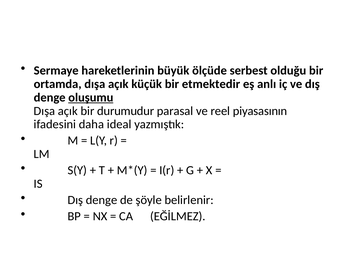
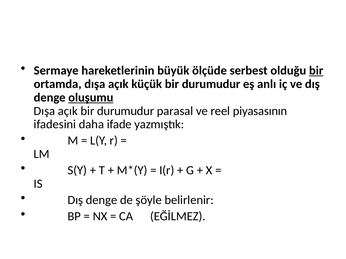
bir at (316, 71) underline: none -> present
küçük bir etmektedir: etmektedir -> durumudur
ideal: ideal -> ifade
